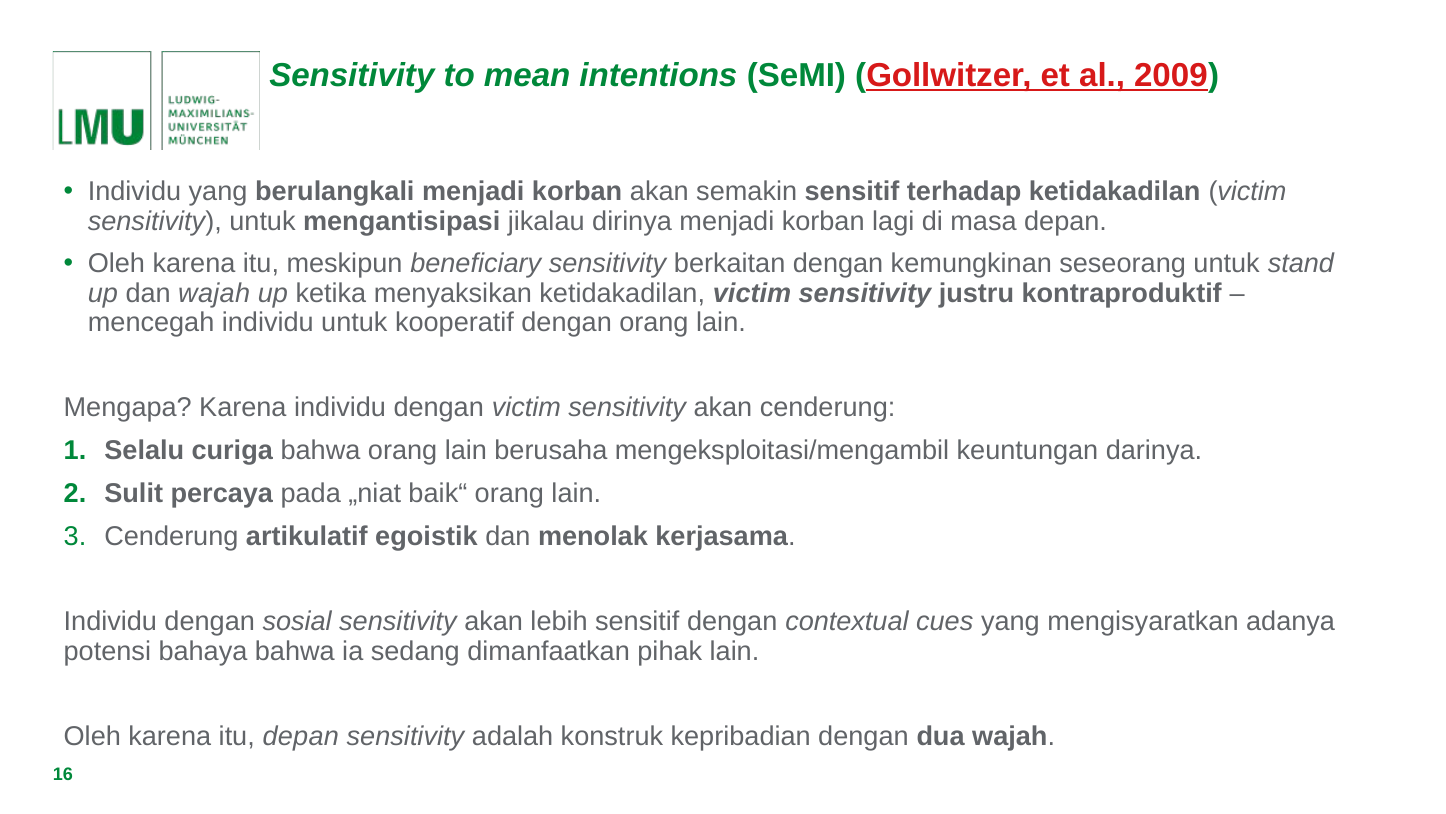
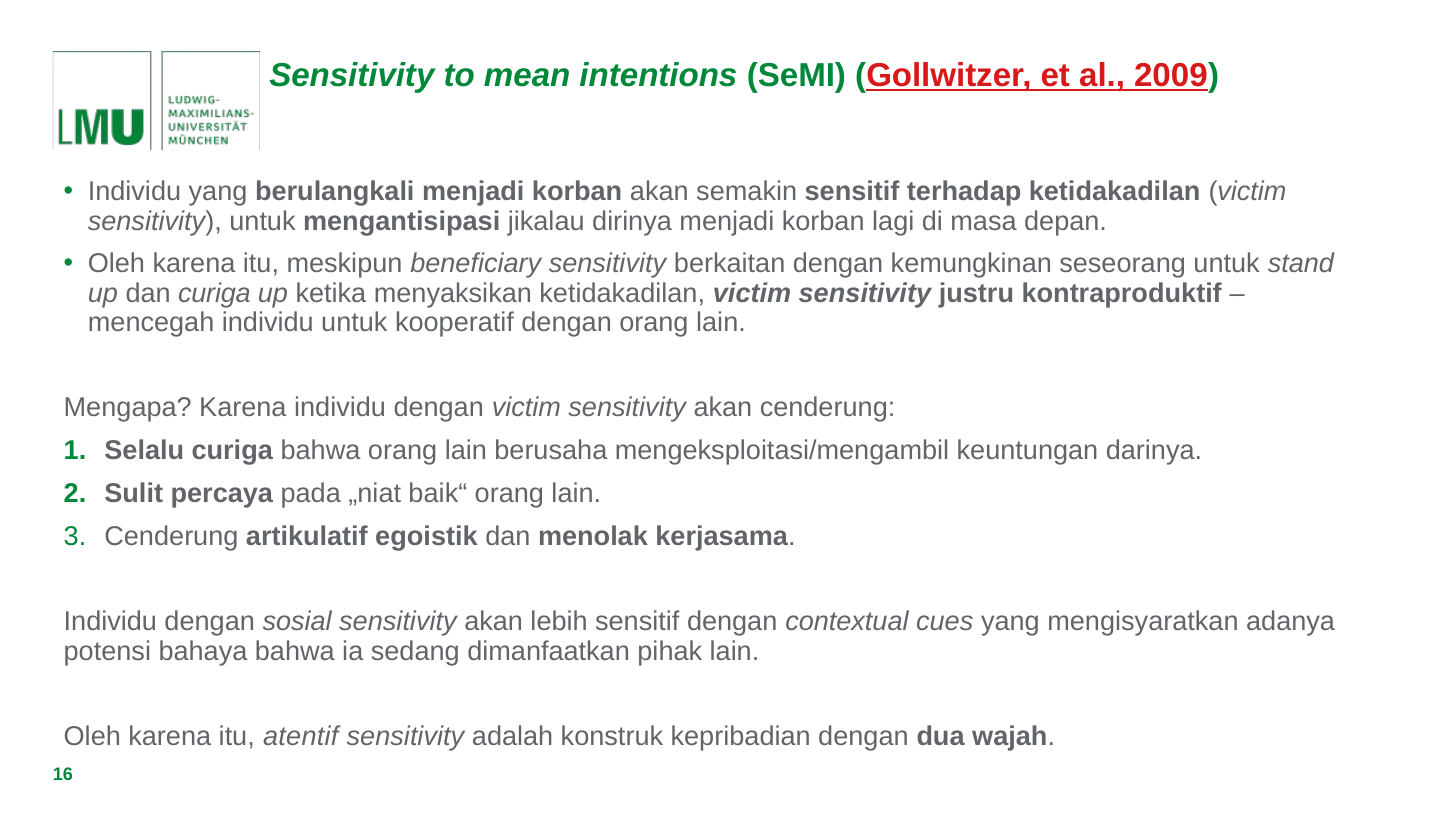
dan wajah: wajah -> curiga
itu depan: depan -> atentif
